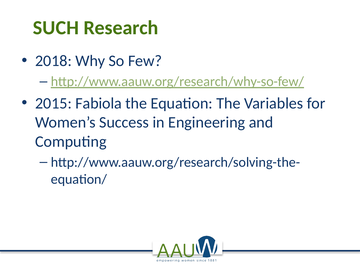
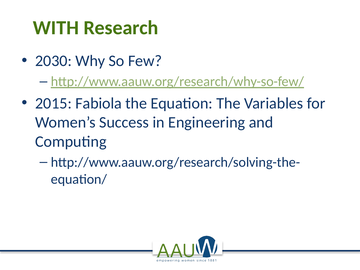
SUCH: SUCH -> WITH
2018: 2018 -> 2030
